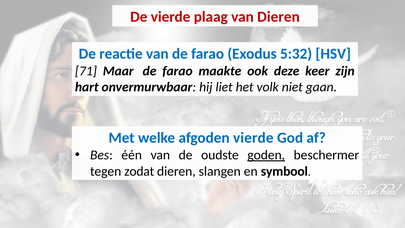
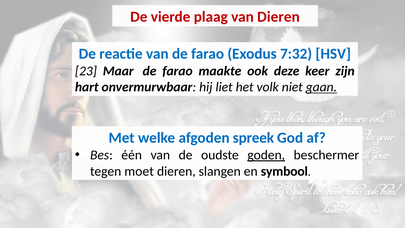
5:32: 5:32 -> 7:32
71: 71 -> 23
gaan underline: none -> present
afgoden vierde: vierde -> spreek
zodat: zodat -> moet
